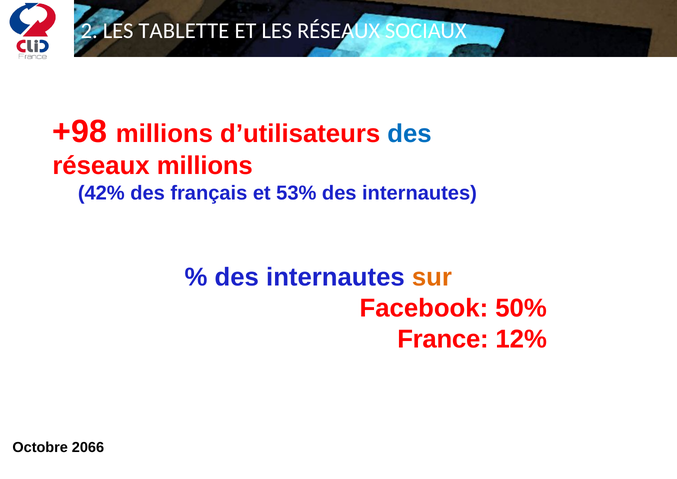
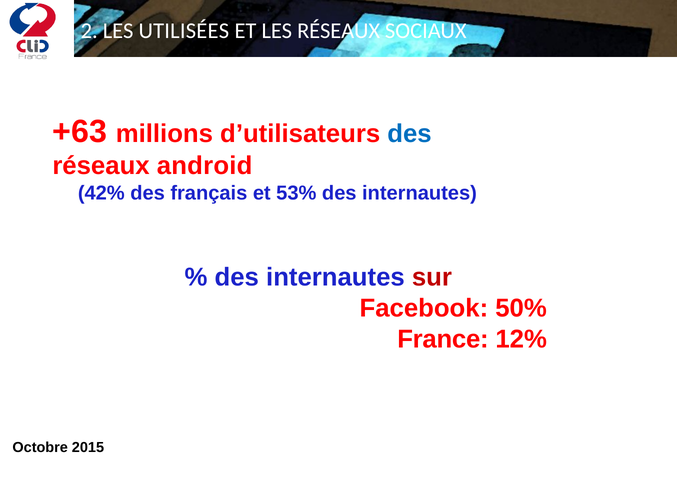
TABLETTE: TABLETTE -> UTILISÉES
+98: +98 -> +63
réseaux millions: millions -> android
sur colour: orange -> red
2066: 2066 -> 2015
